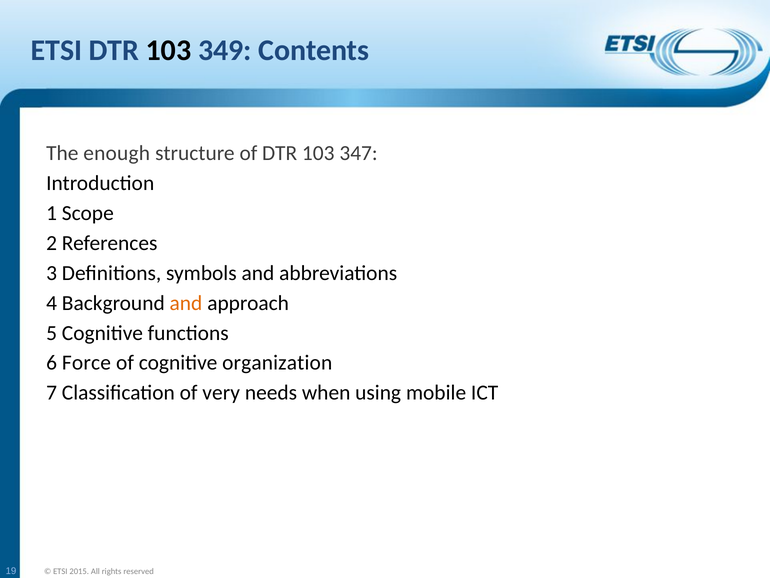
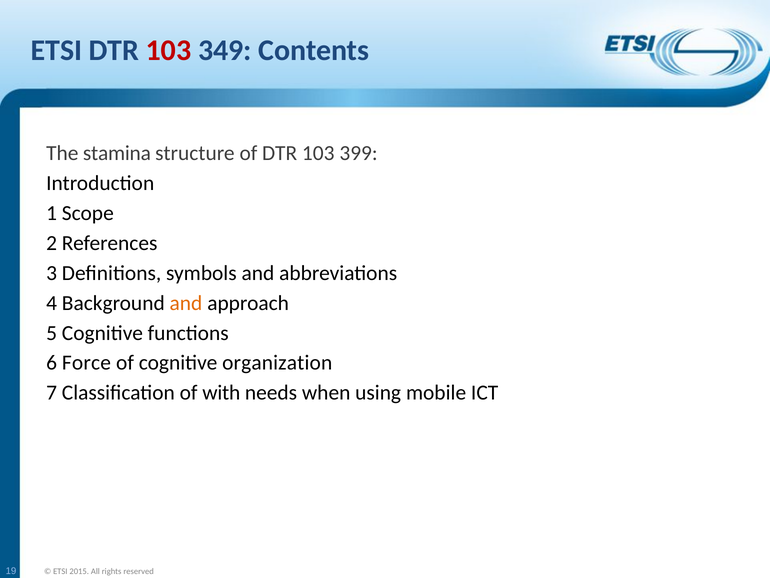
103 at (169, 50) colour: black -> red
enough: enough -> stamina
347: 347 -> 399
very: very -> with
